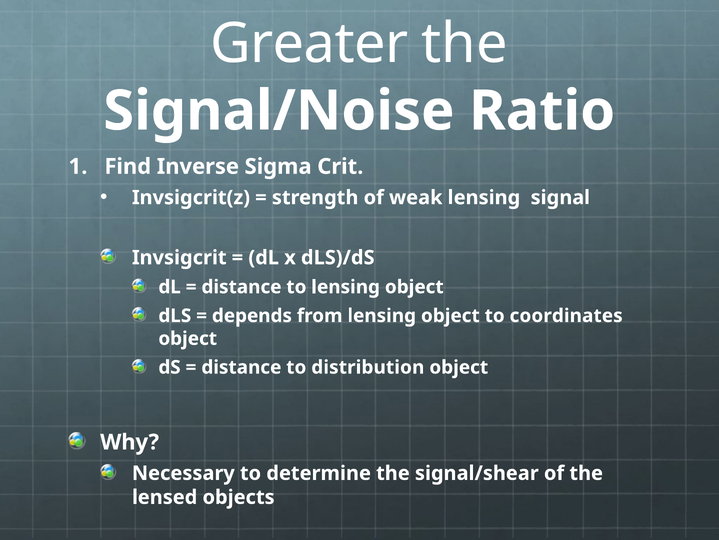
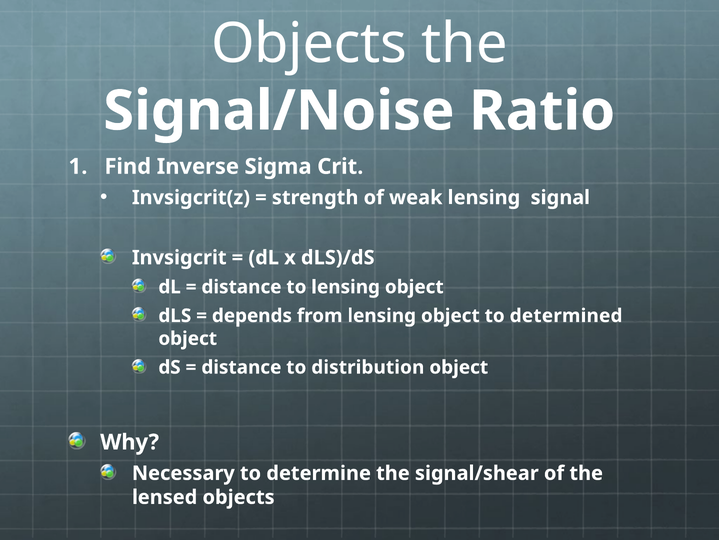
Greater at (309, 44): Greater -> Objects
coordinates: coordinates -> determined
